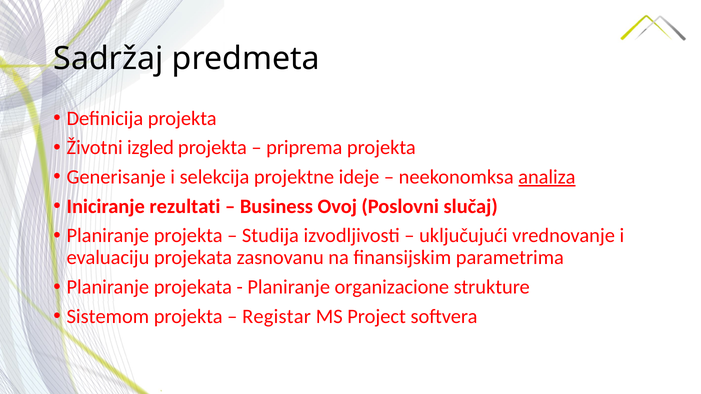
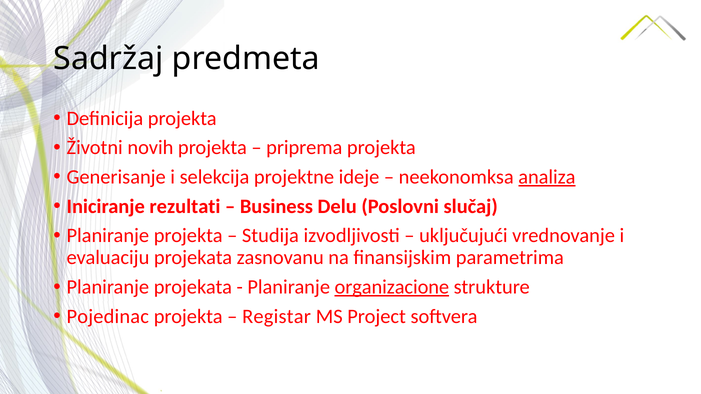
izgled: izgled -> novih
Ovoj: Ovoj -> Delu
organizacione underline: none -> present
Sistemom: Sistemom -> Pojedinac
